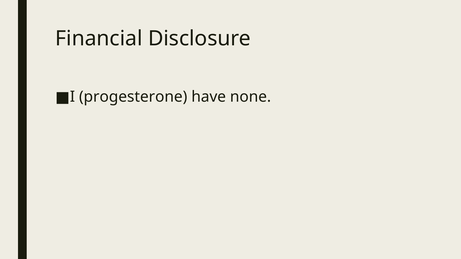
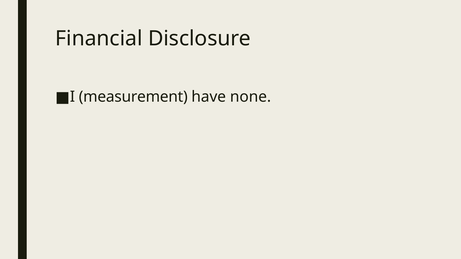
progesterone: progesterone -> measurement
